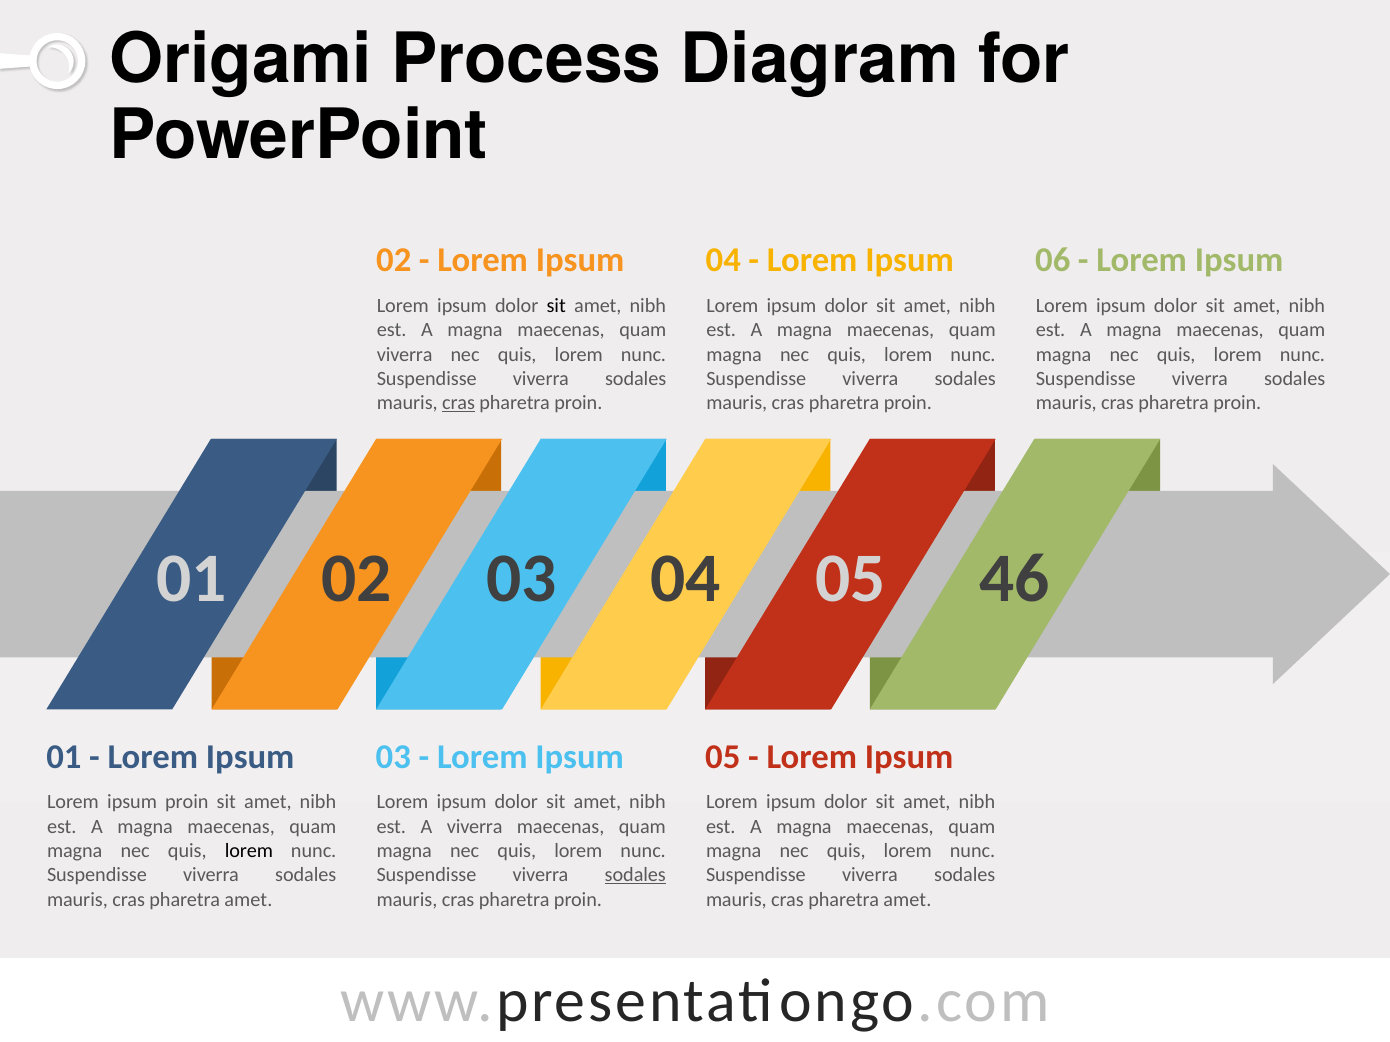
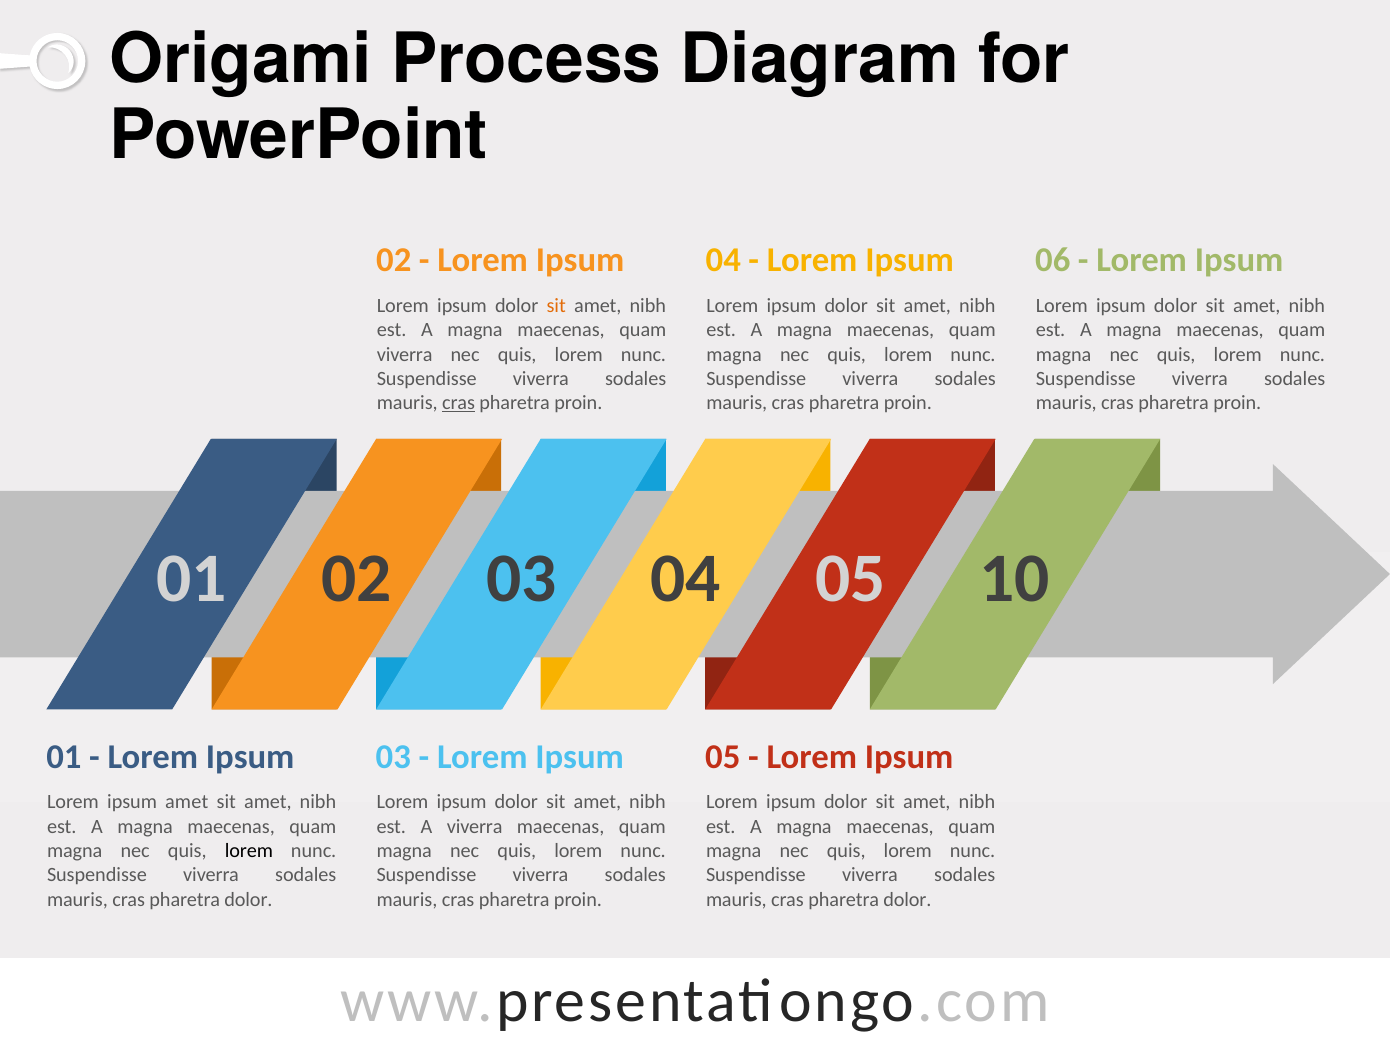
sit at (556, 306) colour: black -> orange
46: 46 -> 10
ipsum proin: proin -> amet
sodales at (635, 875) underline: present -> none
amet at (248, 900): amet -> dolor
amet at (907, 900): amet -> dolor
